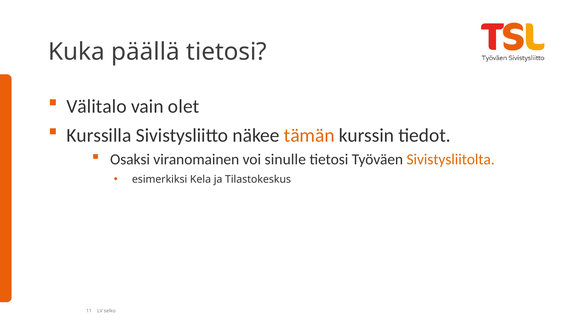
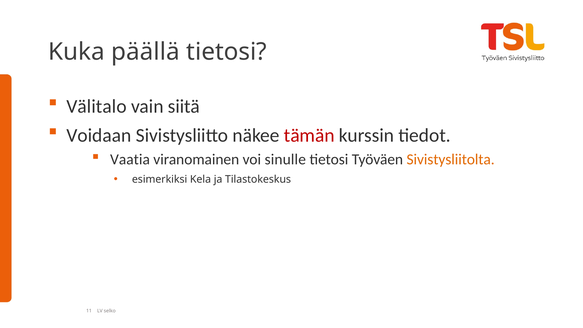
olet: olet -> siitä
Kurssilla: Kurssilla -> Voidaan
tämän colour: orange -> red
Osaksi: Osaksi -> Vaatia
